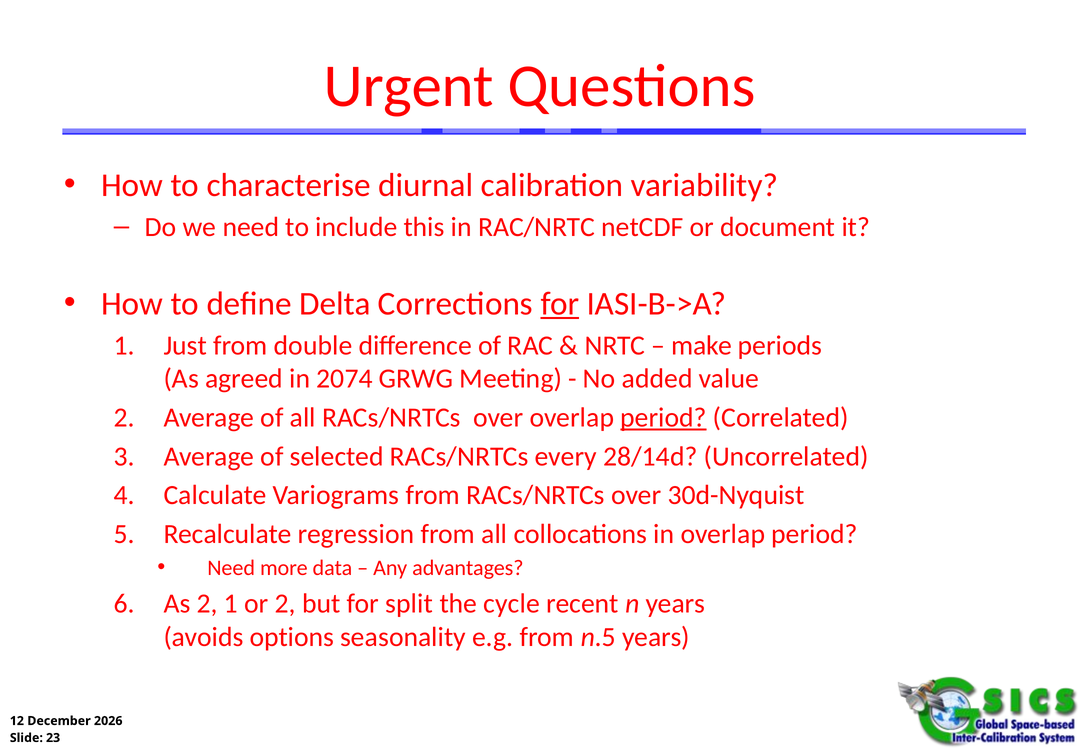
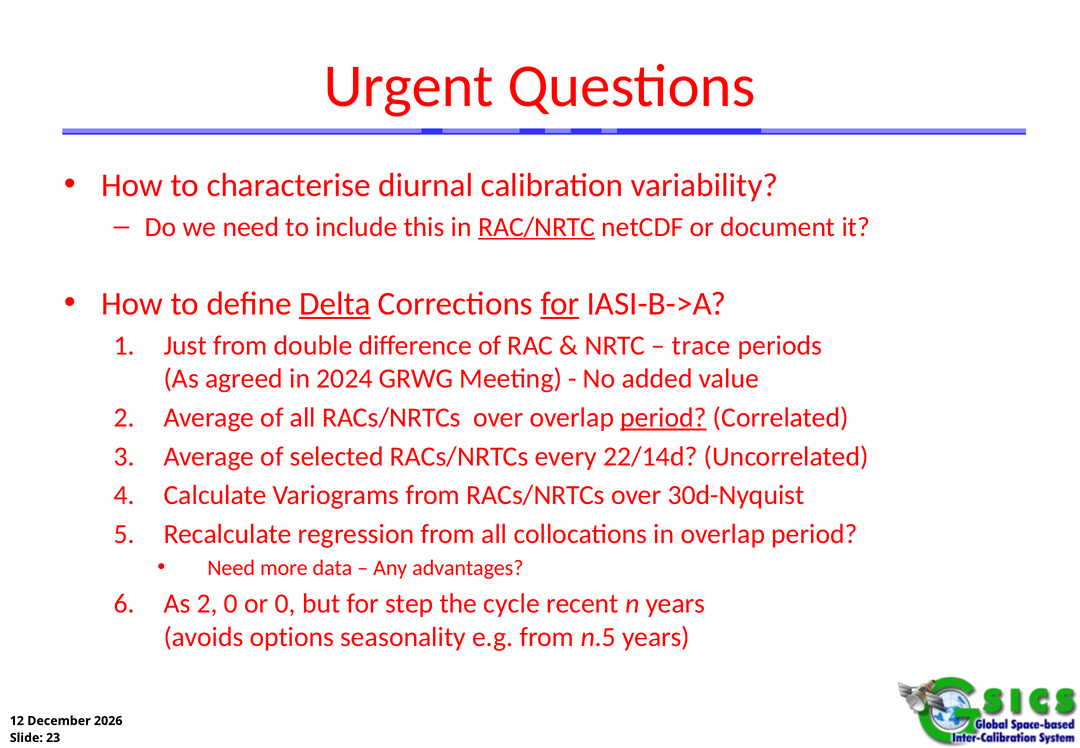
RAC/NRTC underline: none -> present
Delta underline: none -> present
make: make -> trace
2074: 2074 -> 2024
28/14d: 28/14d -> 22/14d
2 1: 1 -> 0
or 2: 2 -> 0
split: split -> step
